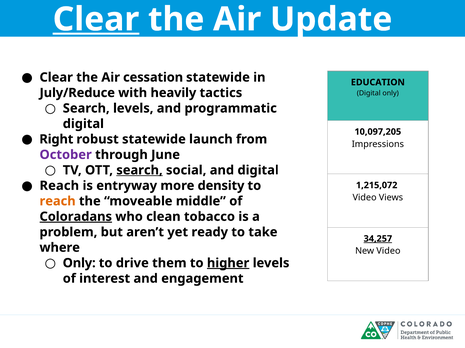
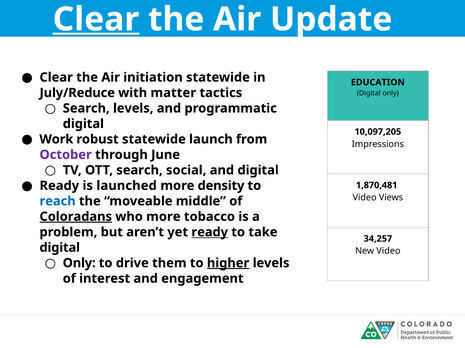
cessation: cessation -> initiation
heavily: heavily -> matter
Right: Right -> Work
search at (139, 171) underline: present -> none
Reach at (59, 186): Reach -> Ready
entryway: entryway -> launched
1,215,072: 1,215,072 -> 1,870,481
reach at (58, 202) colour: orange -> blue
who clean: clean -> more
ready at (210, 233) underline: none -> present
34,257 underline: present -> none
where at (60, 248): where -> digital
